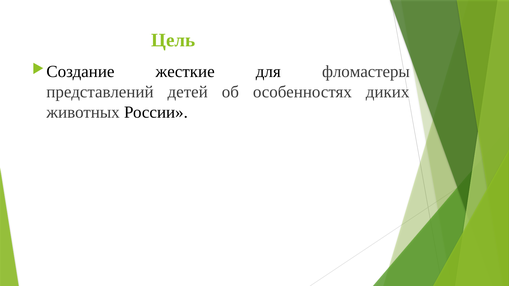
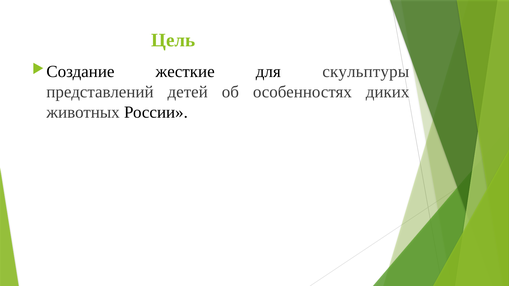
фломастеры: фломастеры -> скульптуры
